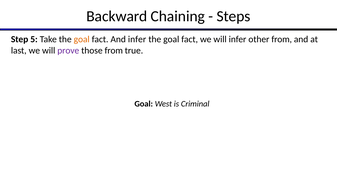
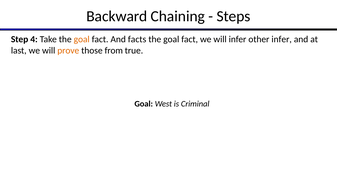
5: 5 -> 4
And infer: infer -> facts
other from: from -> infer
prove colour: purple -> orange
